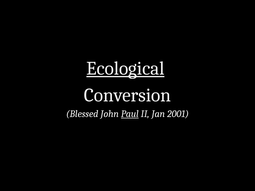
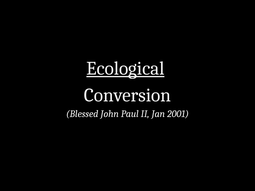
Paul underline: present -> none
